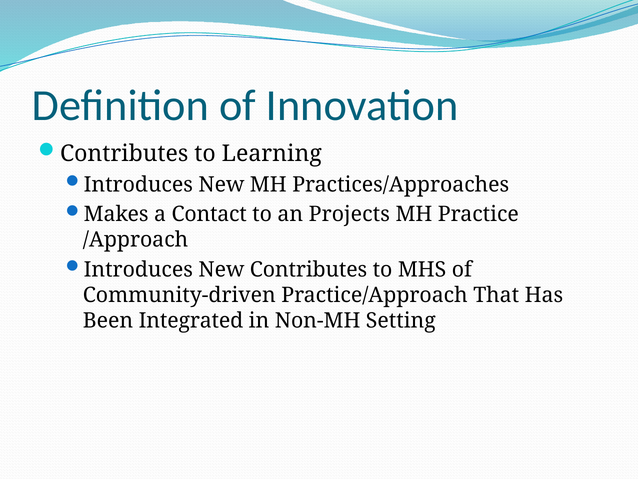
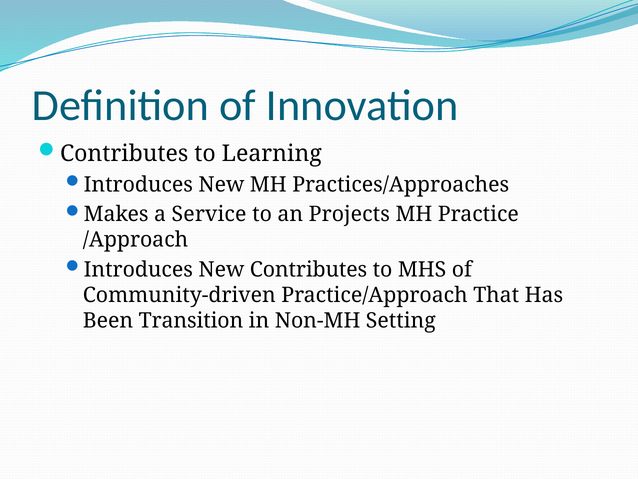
Contact: Contact -> Service
Integrated: Integrated -> Transition
